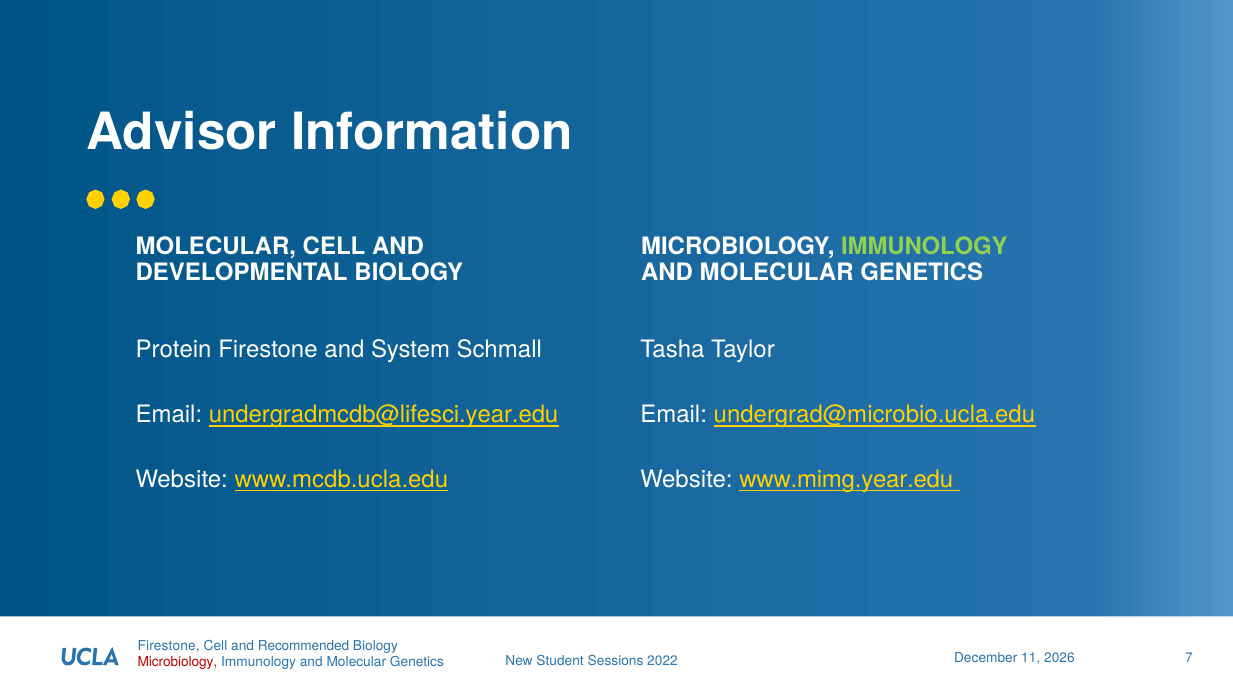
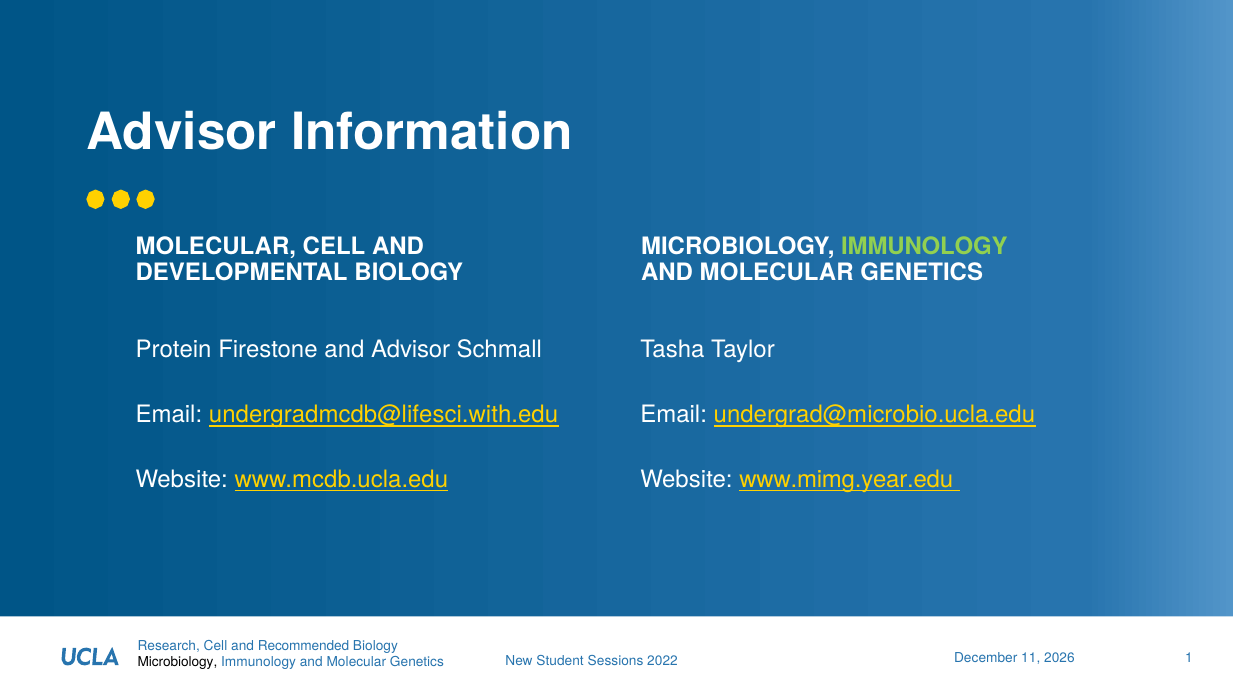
and System: System -> Advisor
undergradmcdb@lifesci.year.edu: undergradmcdb@lifesci.year.edu -> undergradmcdb@lifesci.with.edu
Firestone at (169, 646): Firestone -> Research
Microbiology at (177, 662) colour: red -> black
7: 7 -> 1
